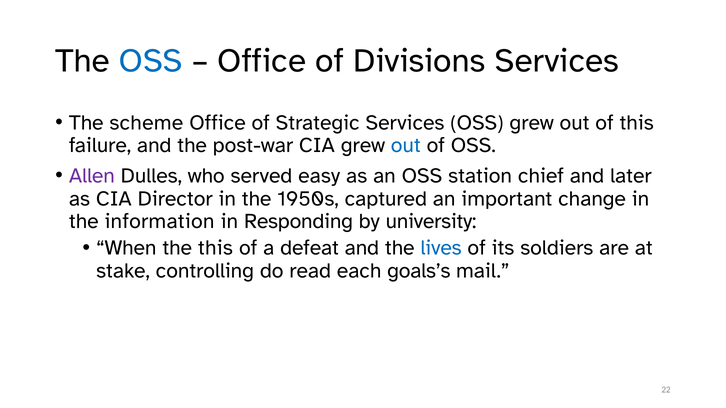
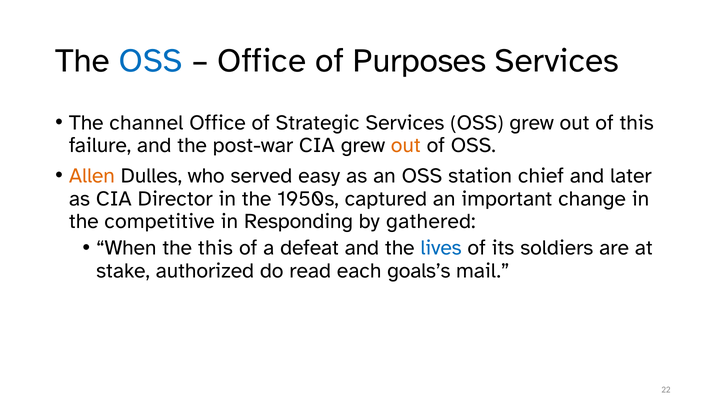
Divisions: Divisions -> Purposes
scheme: scheme -> channel
out at (406, 146) colour: blue -> orange
Allen colour: purple -> orange
information: information -> competitive
university: university -> gathered
controlling: controlling -> authorized
